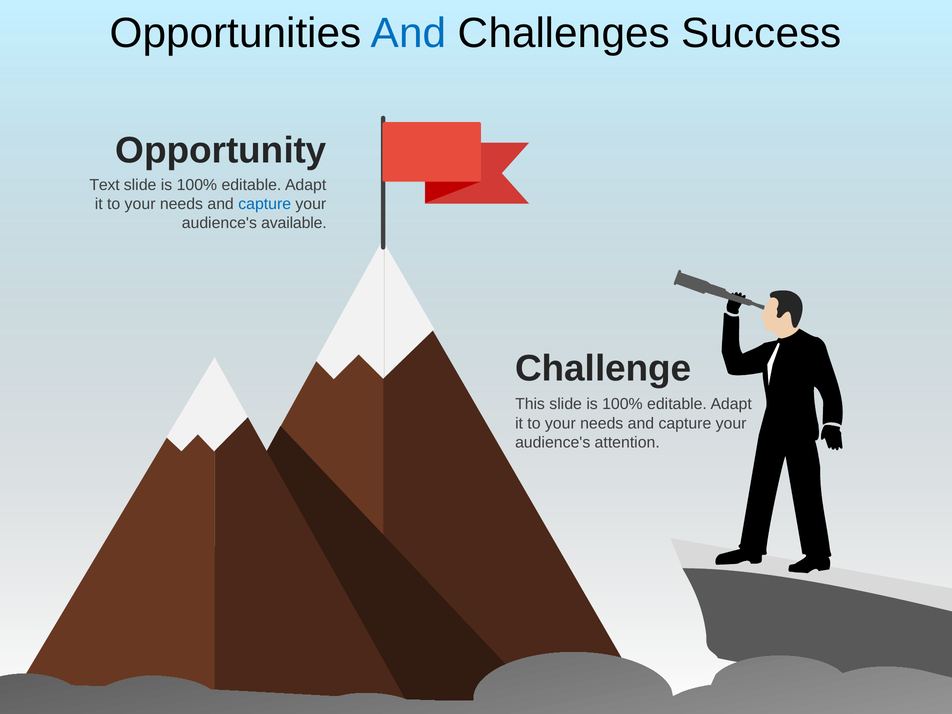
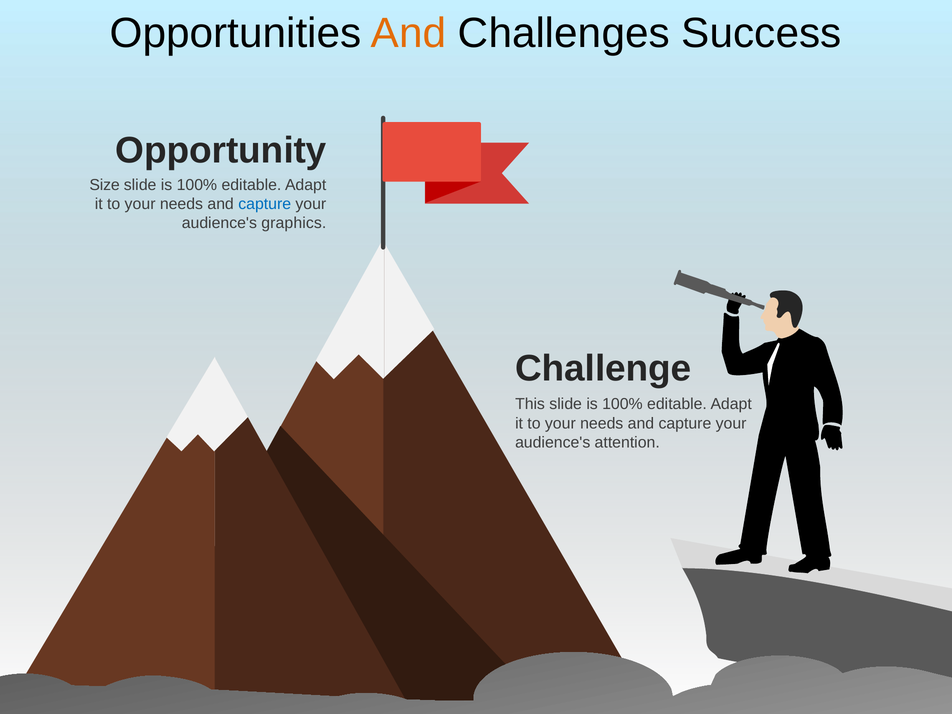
And at (409, 33) colour: blue -> orange
Text: Text -> Size
available: available -> graphics
